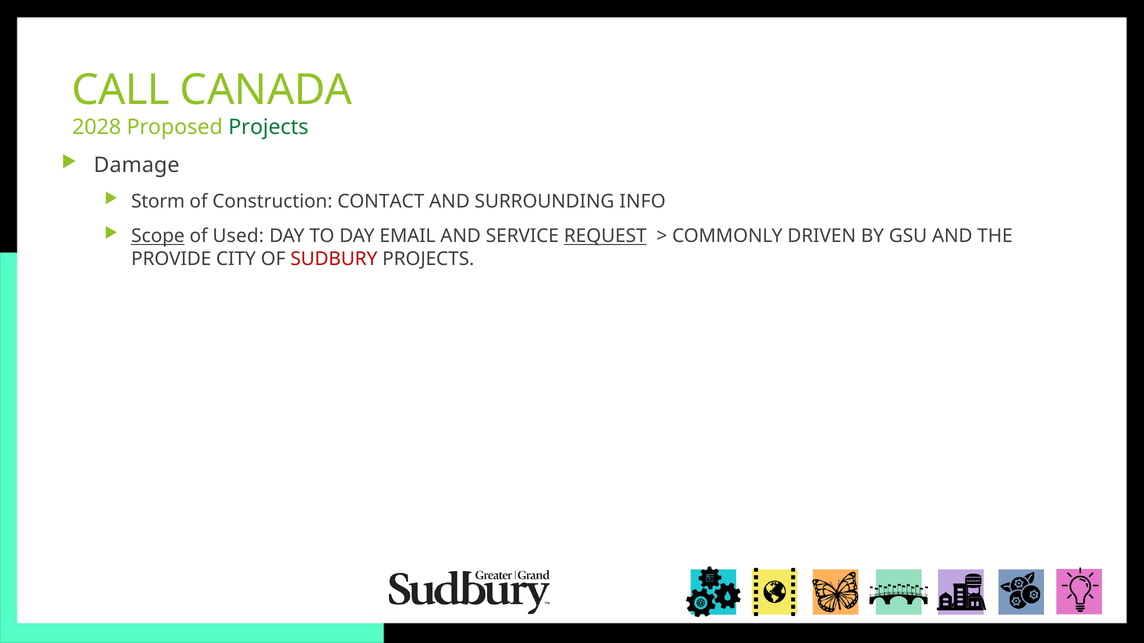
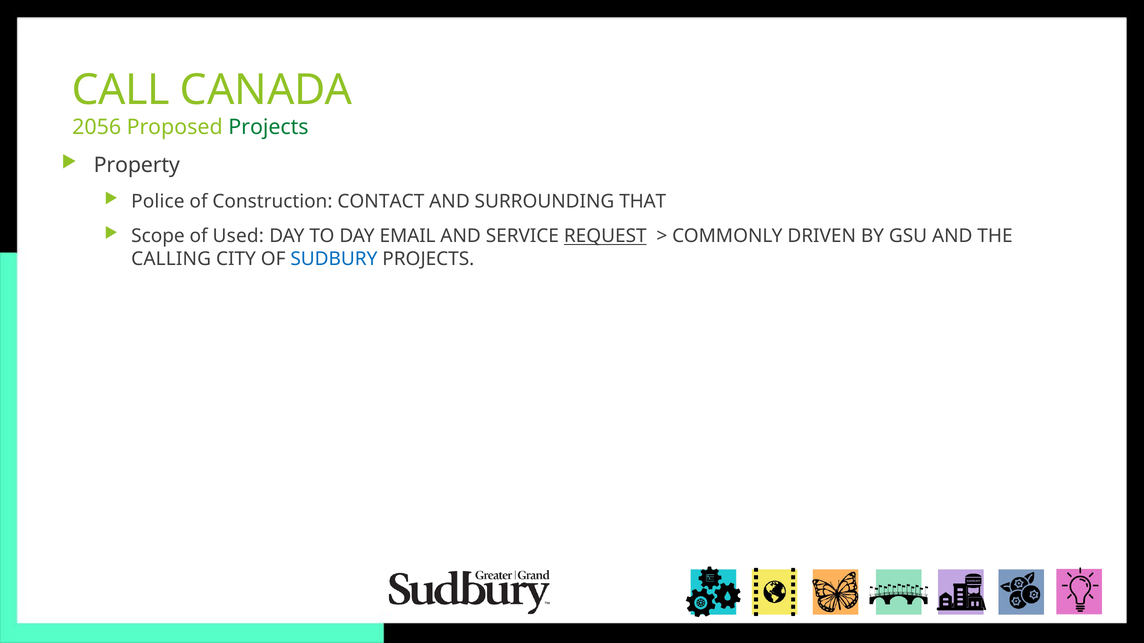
2028: 2028 -> 2056
Damage: Damage -> Property
Storm: Storm -> Police
INFO: INFO -> THAT
Scope underline: present -> none
PROVIDE: PROVIDE -> CALLING
SUDBURY colour: red -> blue
